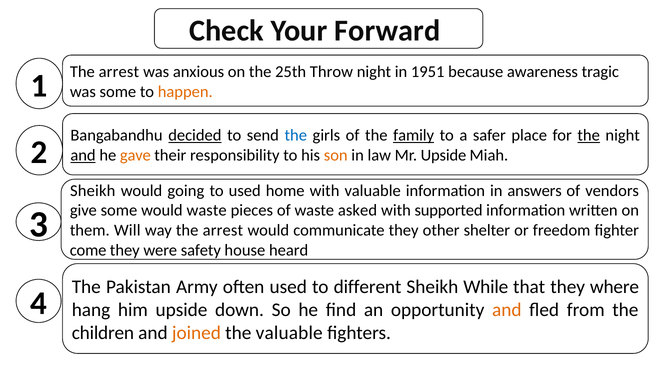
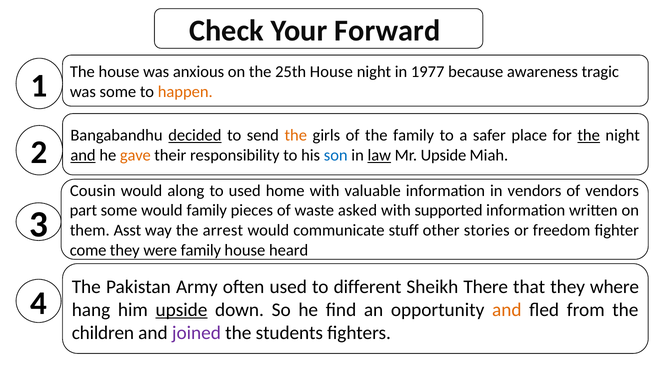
arrest at (119, 72): arrest -> house
25th Throw: Throw -> House
1951: 1951 -> 1977
the at (296, 135) colour: blue -> orange
family at (414, 135) underline: present -> none
son colour: orange -> blue
law underline: none -> present
Sheikh at (93, 191): Sheikh -> Cousin
going: going -> along
in answers: answers -> vendors
give: give -> part
would waste: waste -> family
Will: Will -> Asst
communicate they: they -> stuff
shelter: shelter -> stories
were safety: safety -> family
While: While -> There
upside at (181, 310) underline: none -> present
joined colour: orange -> purple
the valuable: valuable -> students
